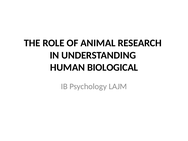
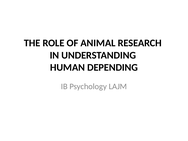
BIOLOGICAL: BIOLOGICAL -> DEPENDING
